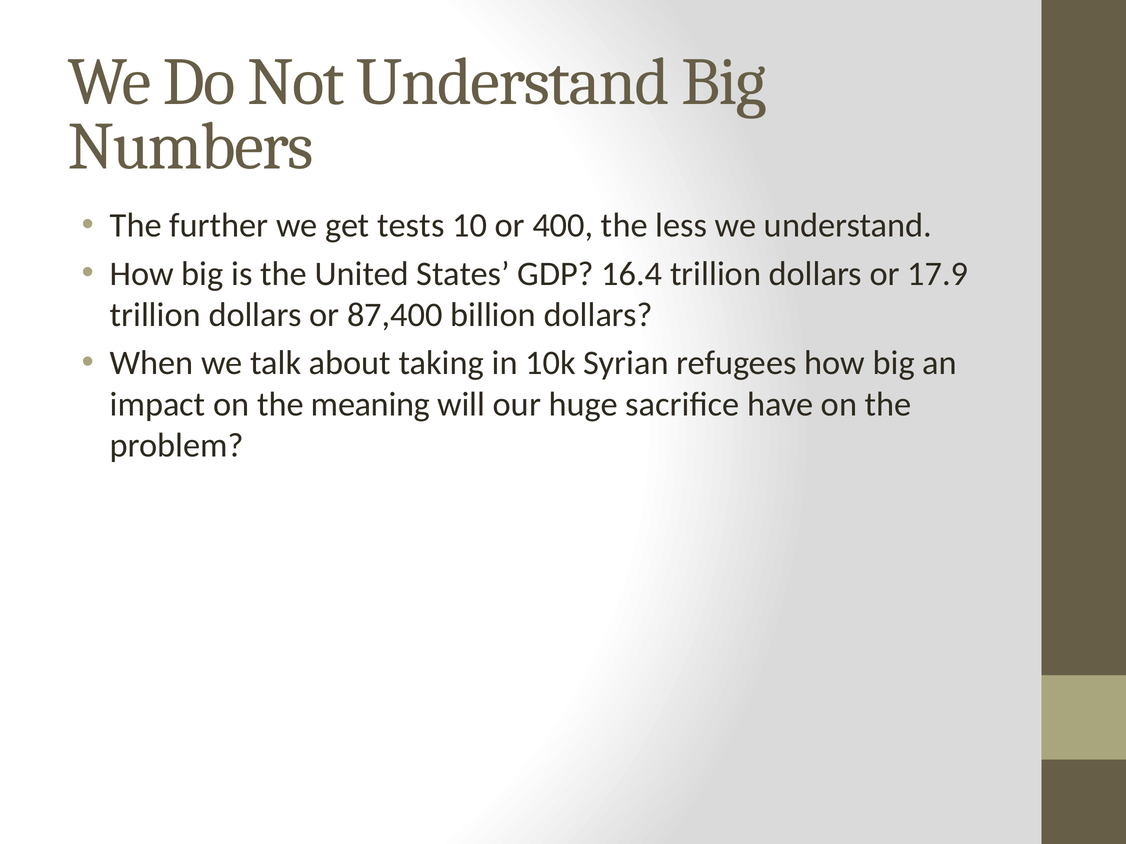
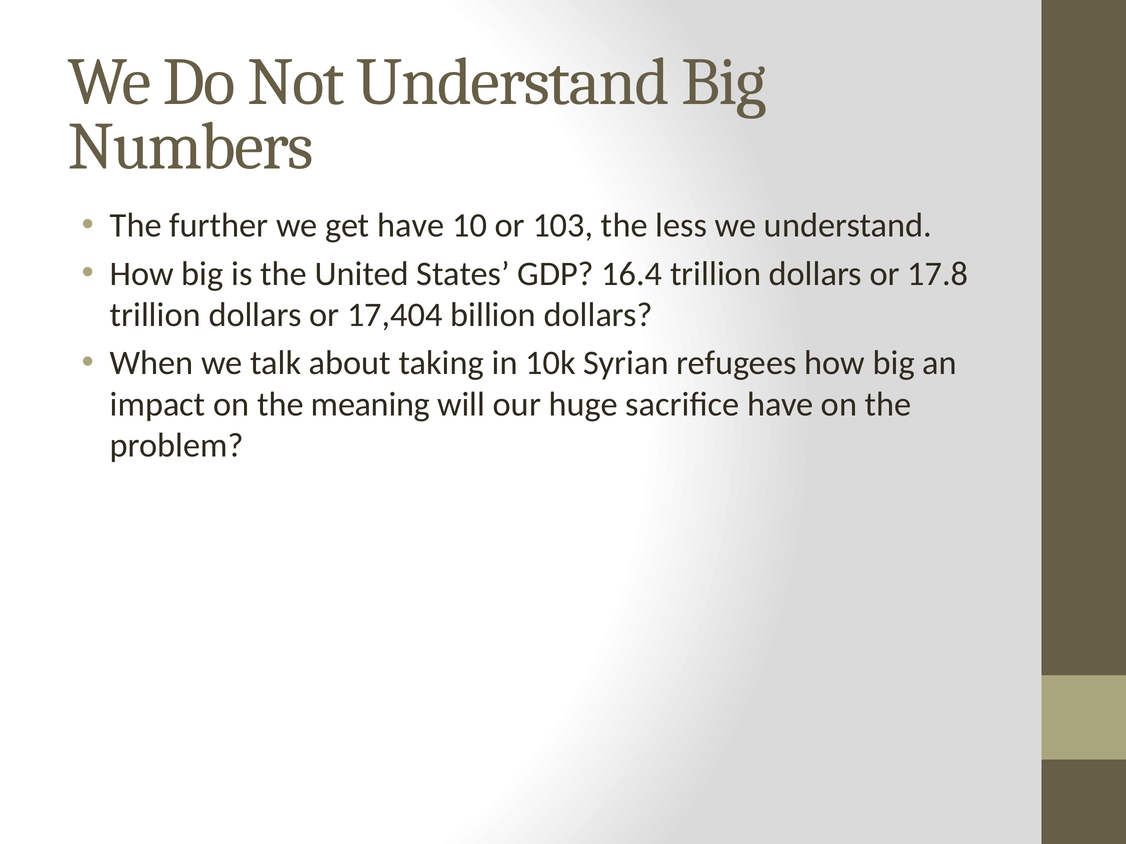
get tests: tests -> have
400: 400 -> 103
17.9: 17.9 -> 17.8
87,400: 87,400 -> 17,404
